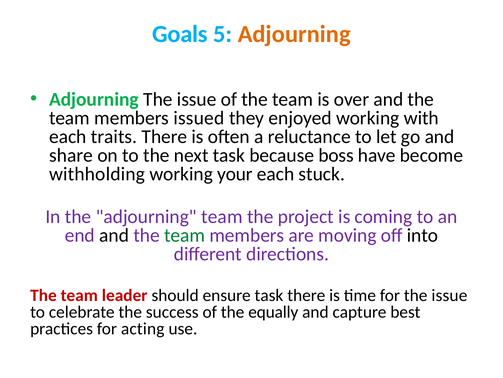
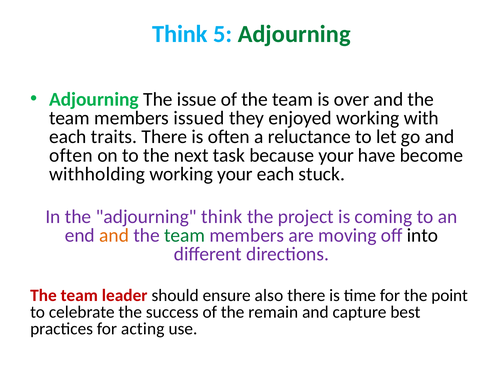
Goals at (180, 34): Goals -> Think
Adjourning at (294, 34) colour: orange -> green
share at (71, 155): share -> often
because boss: boss -> your
adjourning team: team -> think
and at (114, 235) colour: black -> orange
ensure task: task -> also
for the issue: issue -> point
equally: equally -> remain
